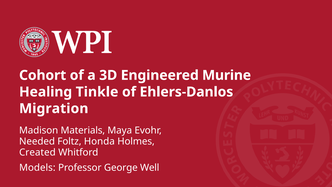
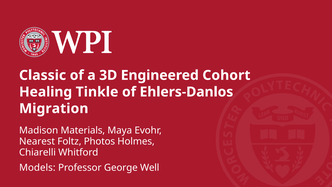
Cohort: Cohort -> Classic
Murine: Murine -> Cohort
Needed: Needed -> Nearest
Honda: Honda -> Photos
Created: Created -> Chiarelli
